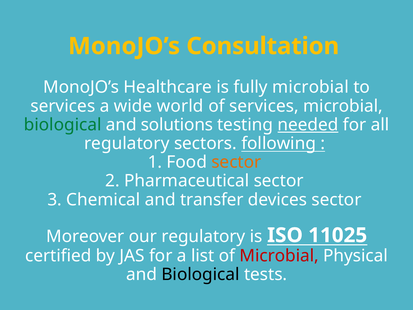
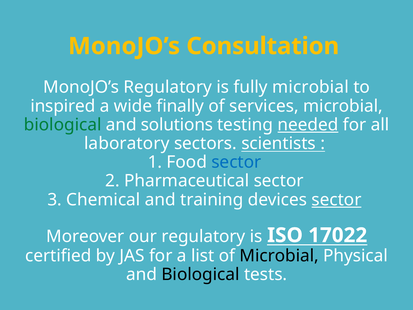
MonoJO’s Healthcare: Healthcare -> Regulatory
services at (63, 106): services -> inspired
world: world -> finally
regulatory at (127, 143): regulatory -> laboratory
following: following -> scientists
sector at (236, 162) colour: orange -> blue
transfer: transfer -> training
sector at (336, 200) underline: none -> present
11025: 11025 -> 17022
Microbial at (279, 256) colour: red -> black
